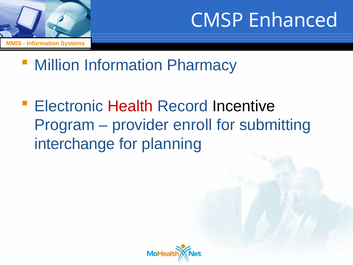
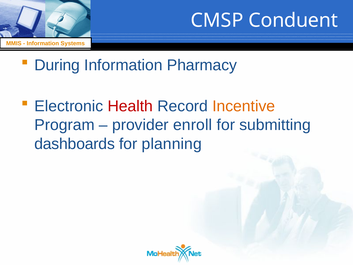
Enhanced: Enhanced -> Conduent
Million: Million -> During
Incentive colour: black -> orange
interchange: interchange -> dashboards
